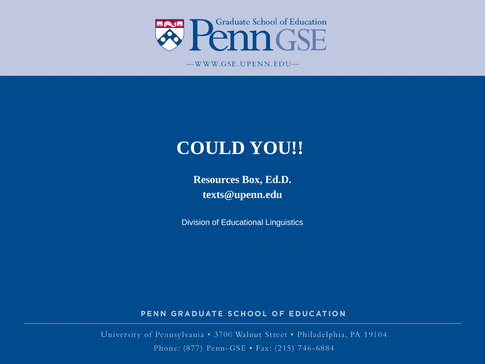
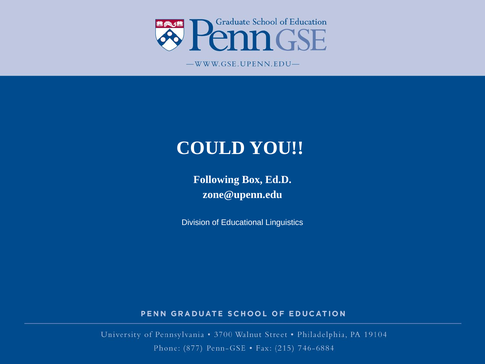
Resources: Resources -> Following
texts@upenn.edu: texts@upenn.edu -> zone@upenn.edu
